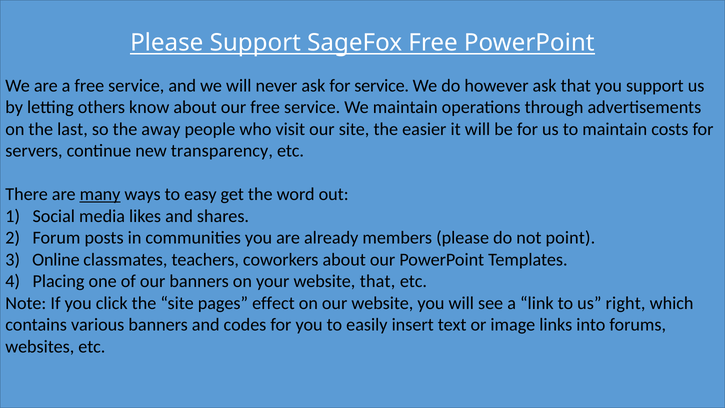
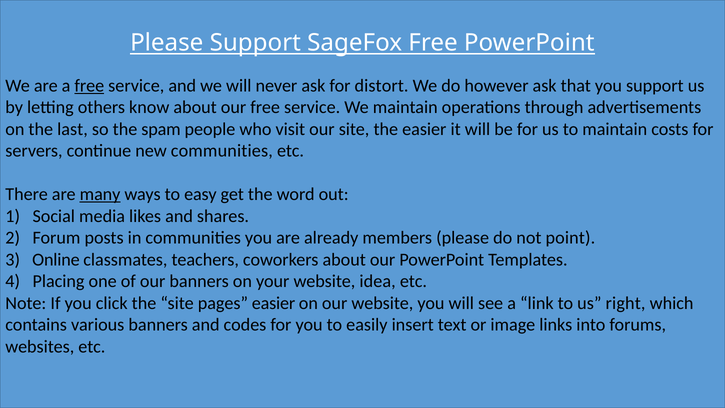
free at (89, 86) underline: none -> present
for service: service -> distort
away: away -> spam
new transparency: transparency -> communities
website that: that -> idea
pages effect: effect -> easier
